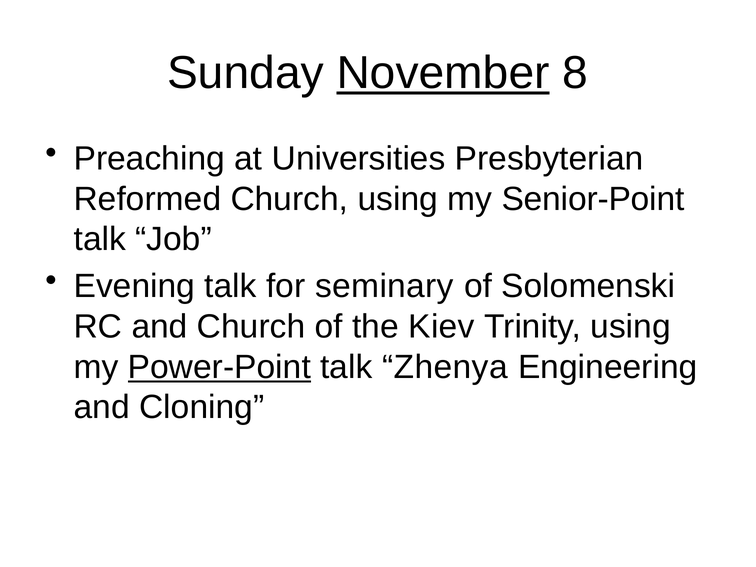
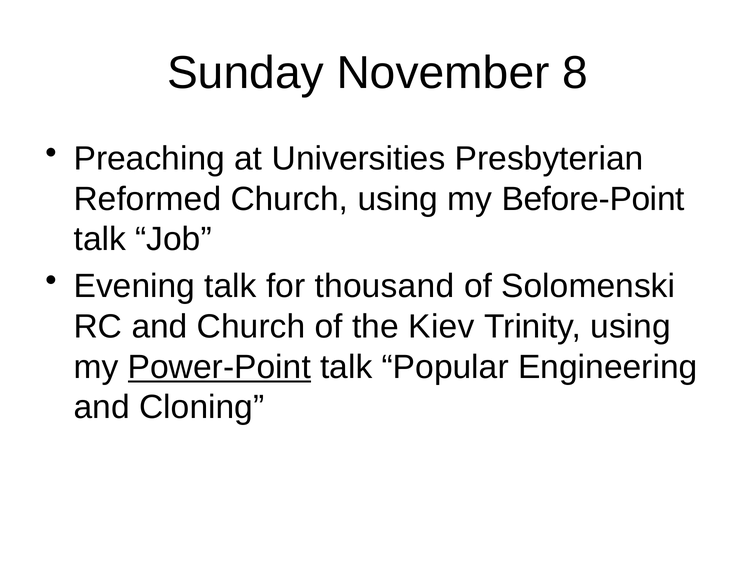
November underline: present -> none
Senior-Point: Senior-Point -> Before-Point
seminary: seminary -> thousand
Zhenya: Zhenya -> Popular
